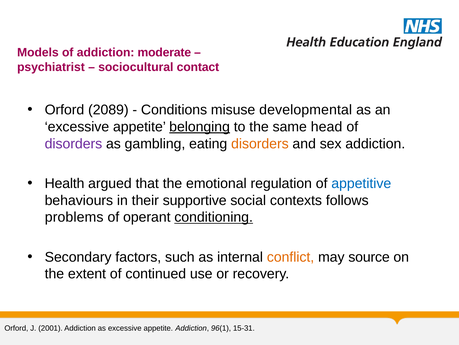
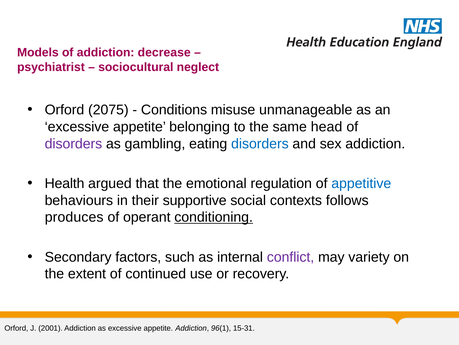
moderate: moderate -> decrease
contact: contact -> neglect
2089: 2089 -> 2075
developmental: developmental -> unmanageable
belonging underline: present -> none
disorders at (260, 143) colour: orange -> blue
problems: problems -> produces
conflict colour: orange -> purple
source: source -> variety
